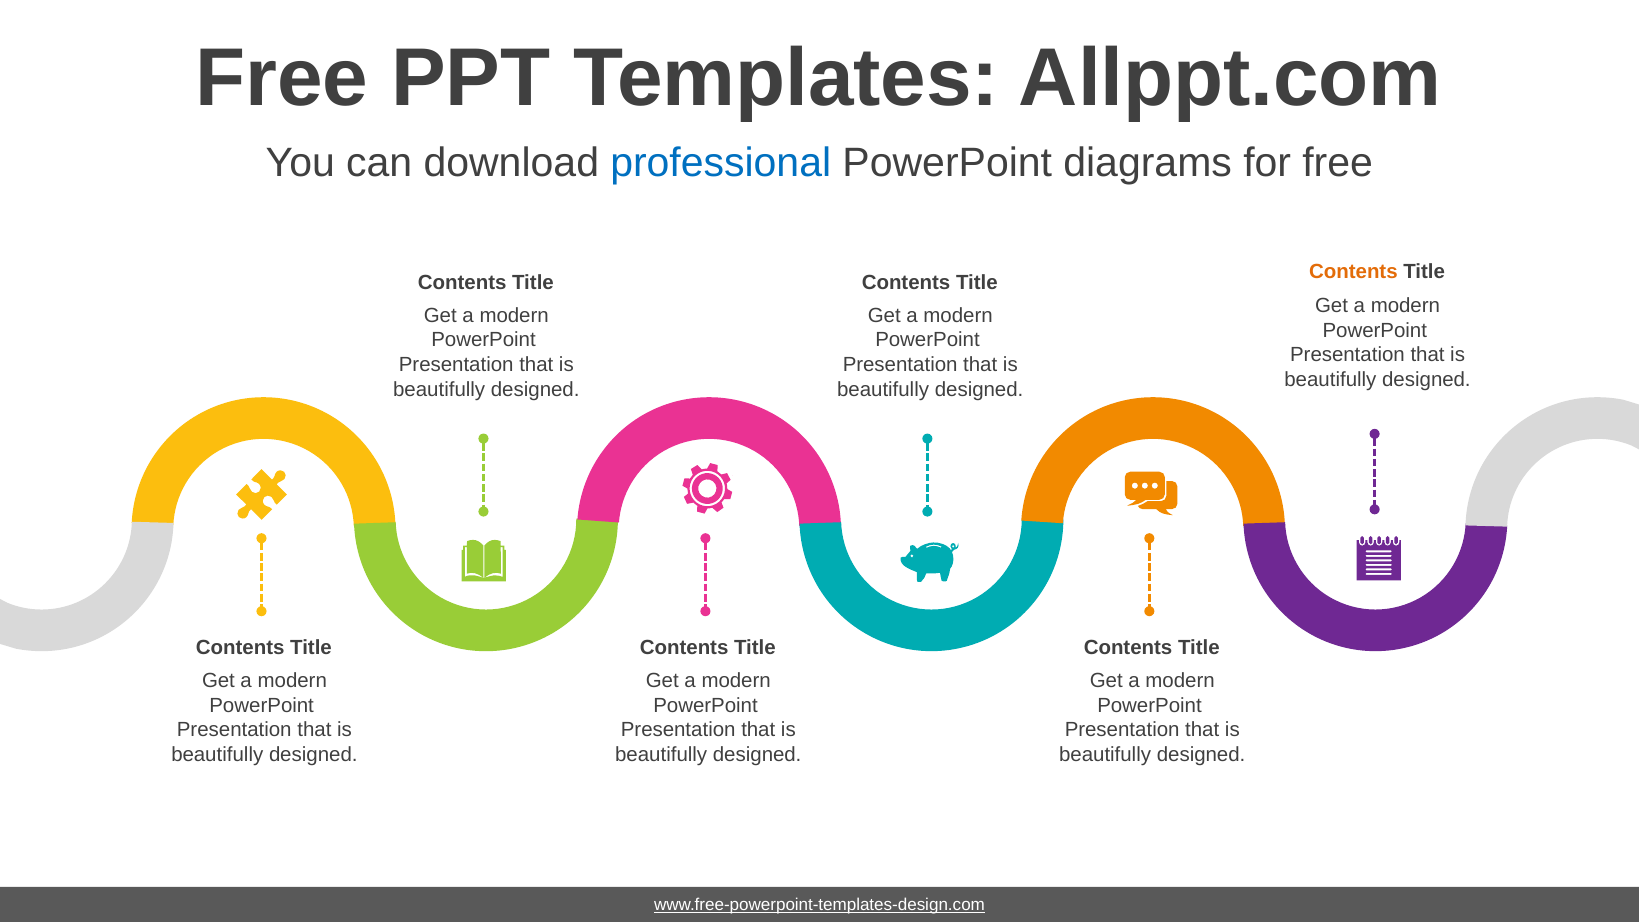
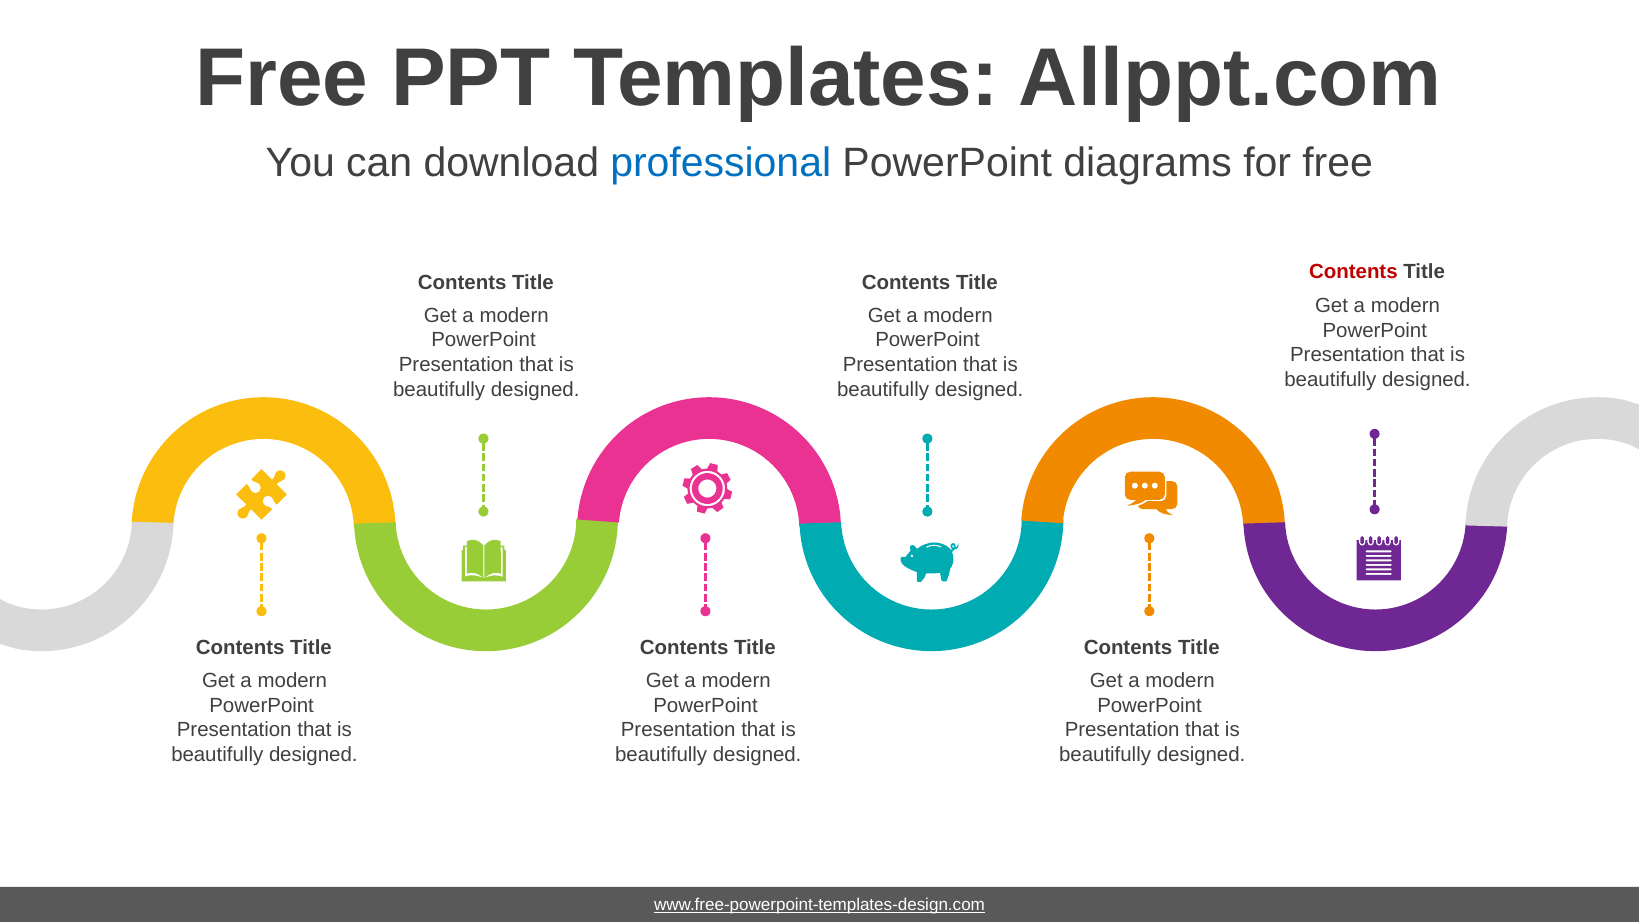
Contents at (1353, 272) colour: orange -> red
